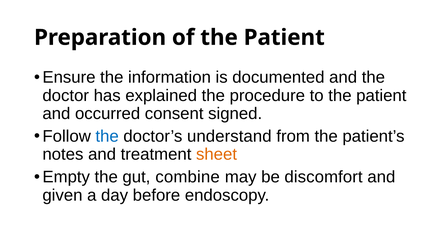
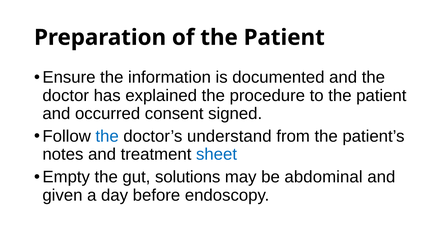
sheet colour: orange -> blue
combine: combine -> solutions
discomfort: discomfort -> abdominal
